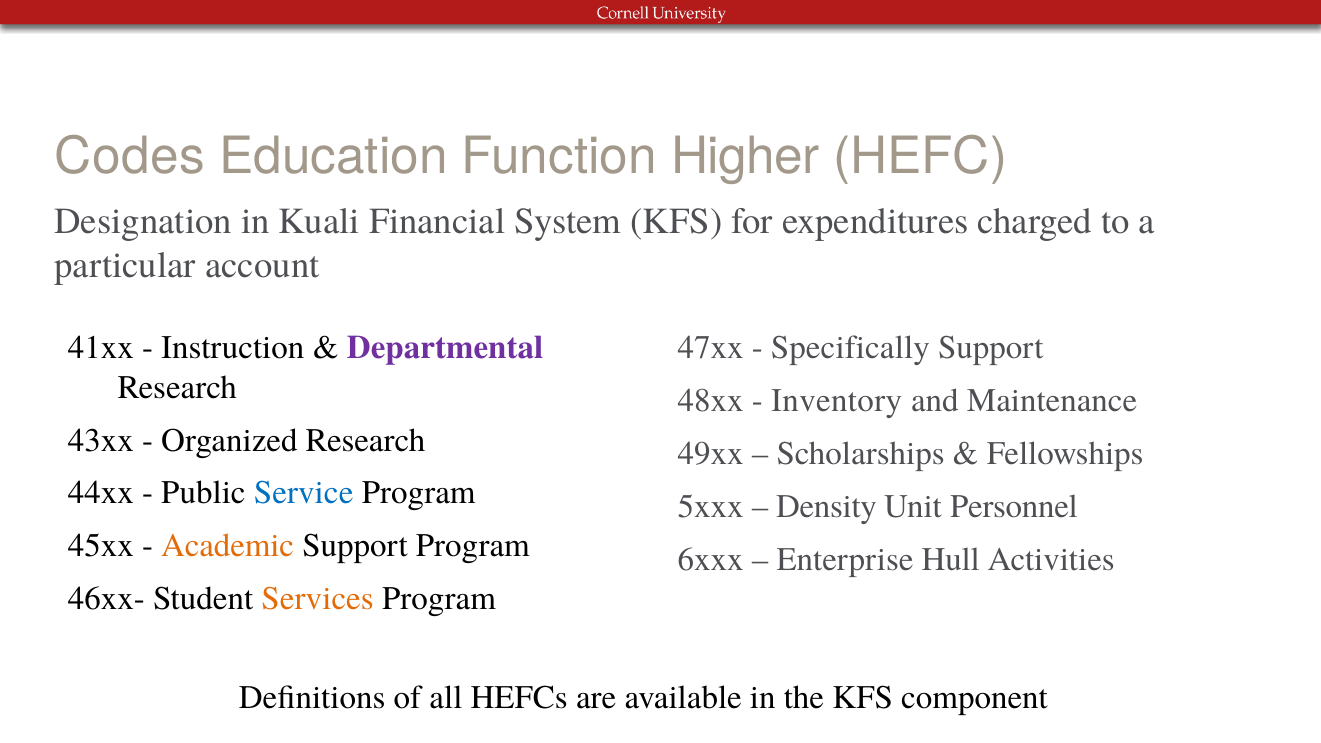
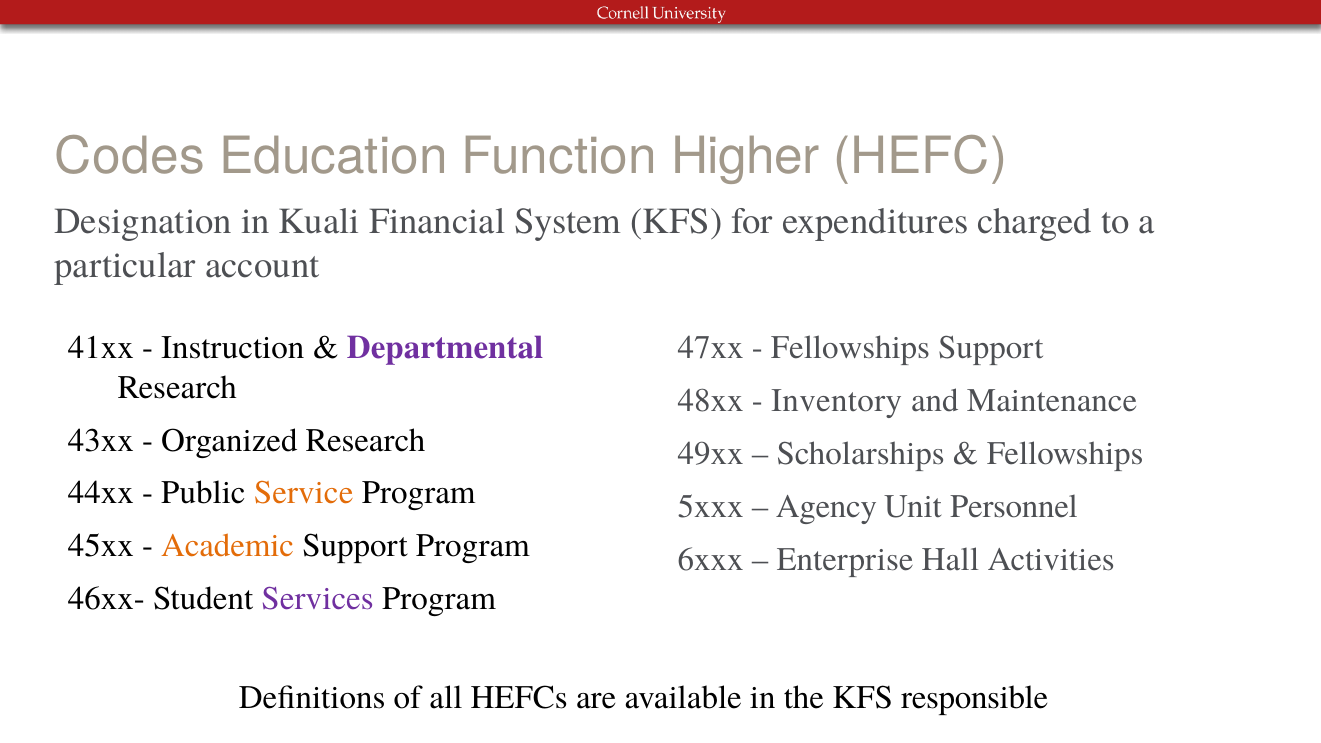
Specifically at (850, 348): Specifically -> Fellowships
Service colour: blue -> orange
Density: Density -> Agency
Hull: Hull -> Hall
Services colour: orange -> purple
component: component -> responsible
